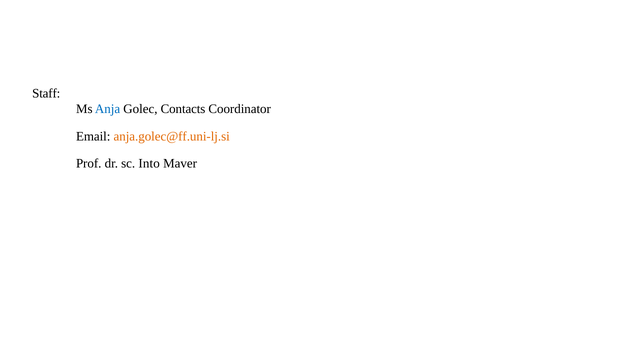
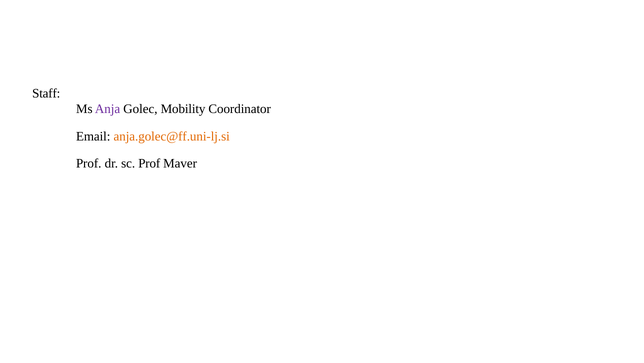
Anja colour: blue -> purple
Contacts: Contacts -> Mobility
sc Into: Into -> Prof
